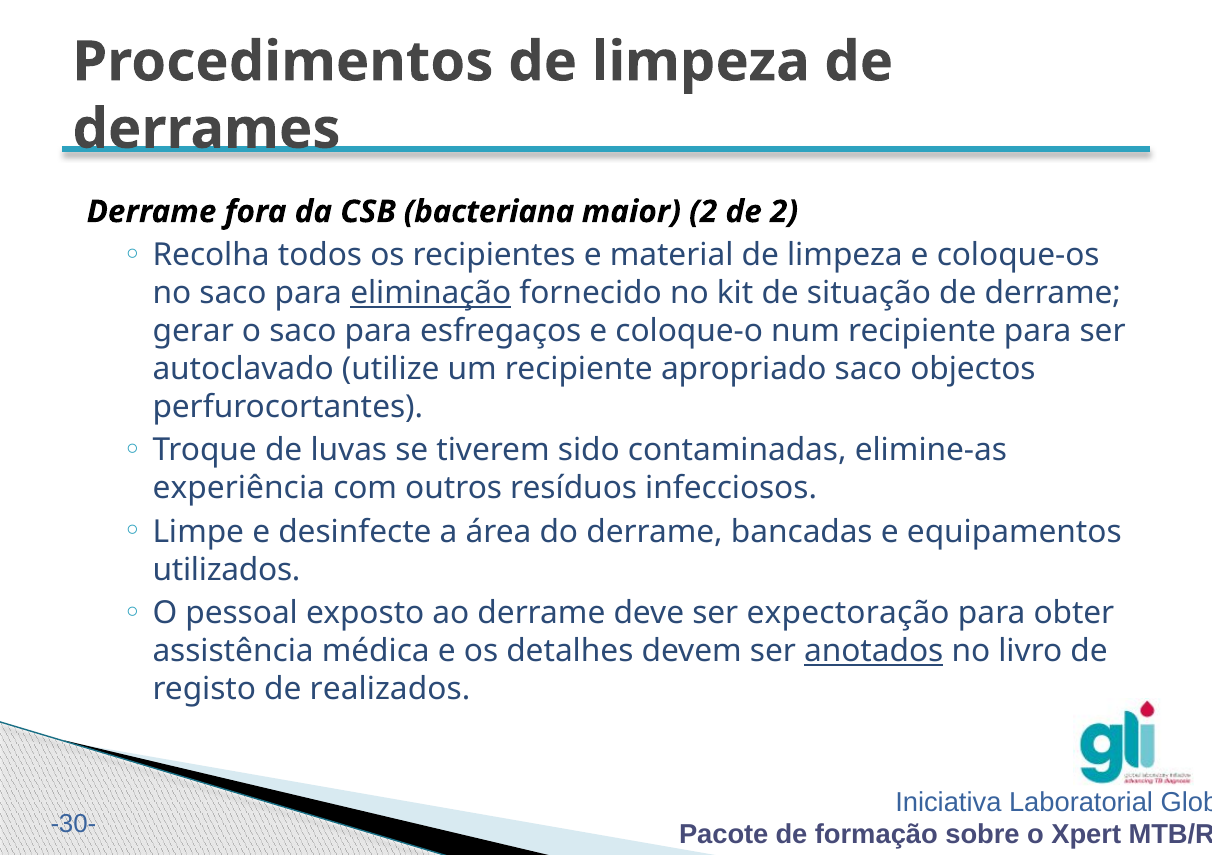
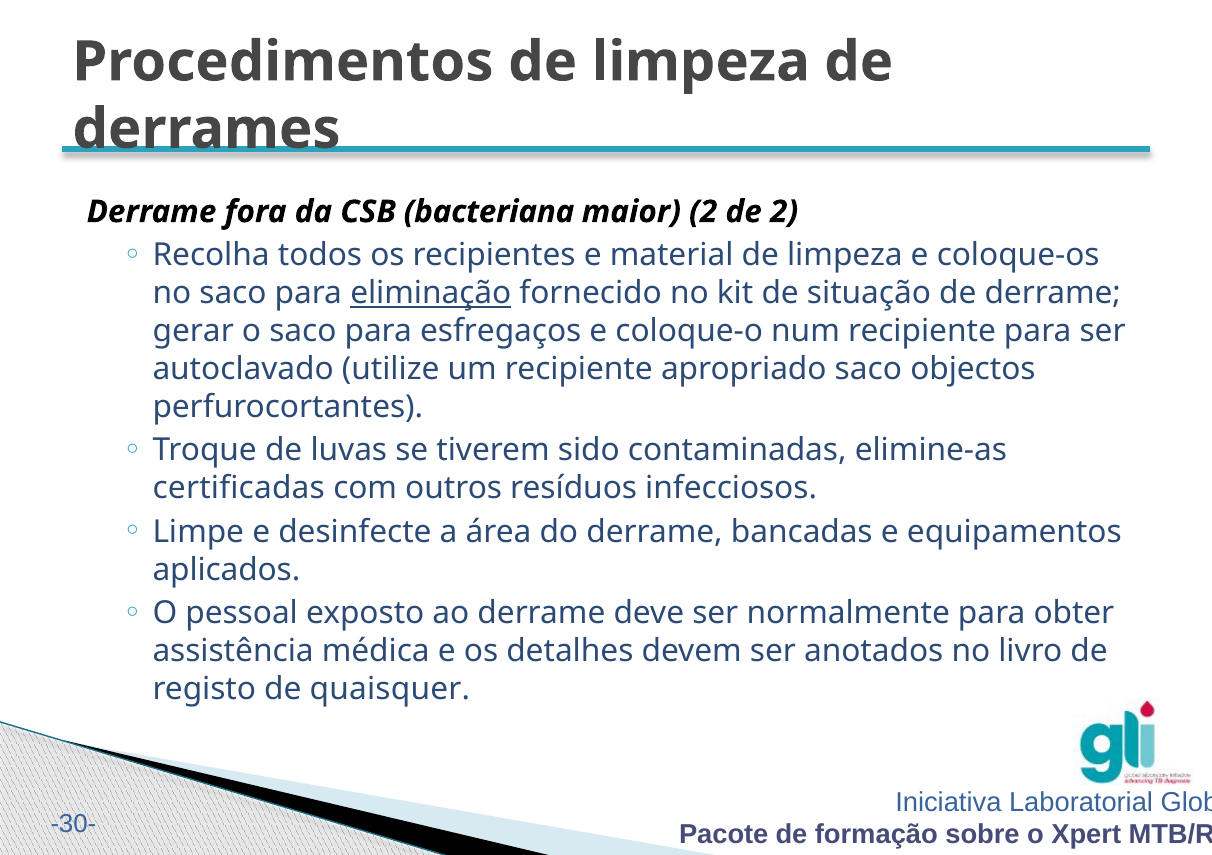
experiência: experiência -> certificadas
utilizados: utilizados -> aplicados
expectoração: expectoração -> normalmente
anotados underline: present -> none
realizados: realizados -> quaisquer
